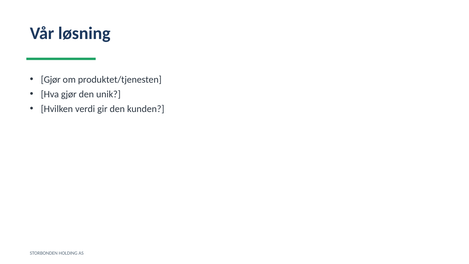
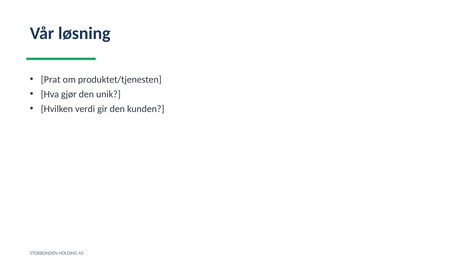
Gjør at (51, 79): Gjør -> Prat
